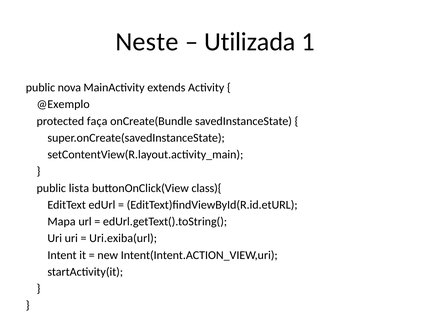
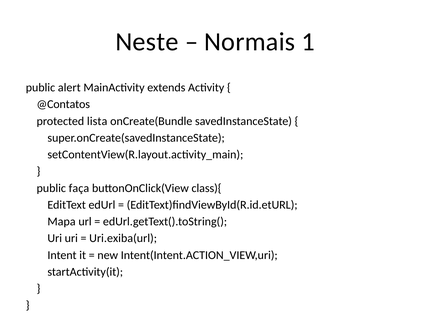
Utilizada: Utilizada -> Normais
nova: nova -> alert
@Exemplo: @Exemplo -> @Contatos
faça: faça -> lista
lista: lista -> faça
